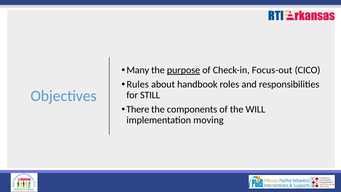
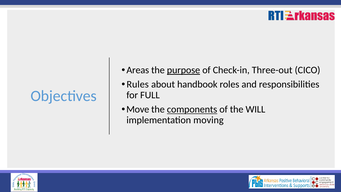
Many: Many -> Areas
Focus-out: Focus-out -> Three-out
STILL: STILL -> FULL
There: There -> Move
components underline: none -> present
